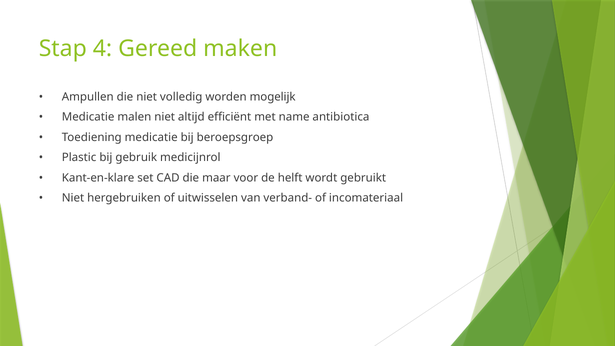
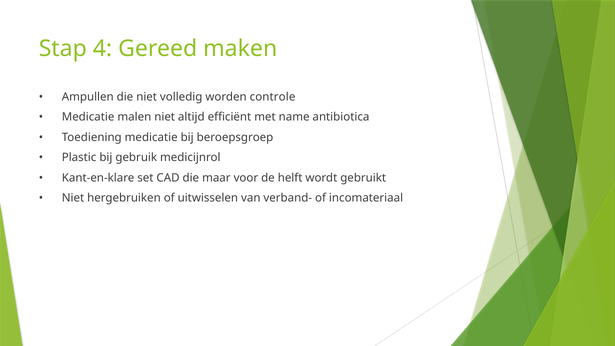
mogelijk: mogelijk -> controle
